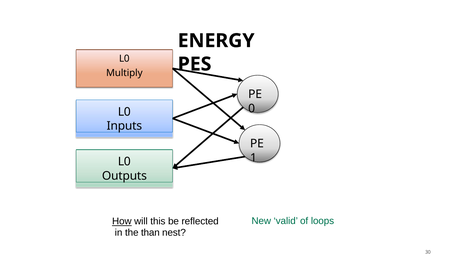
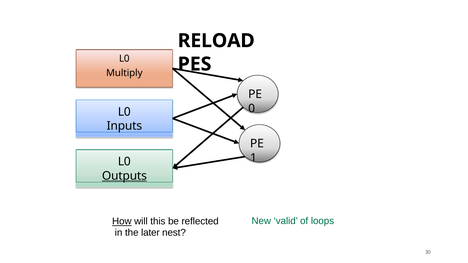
ENERGY: ENERGY -> RELOAD
Outputs underline: none -> present
than: than -> later
